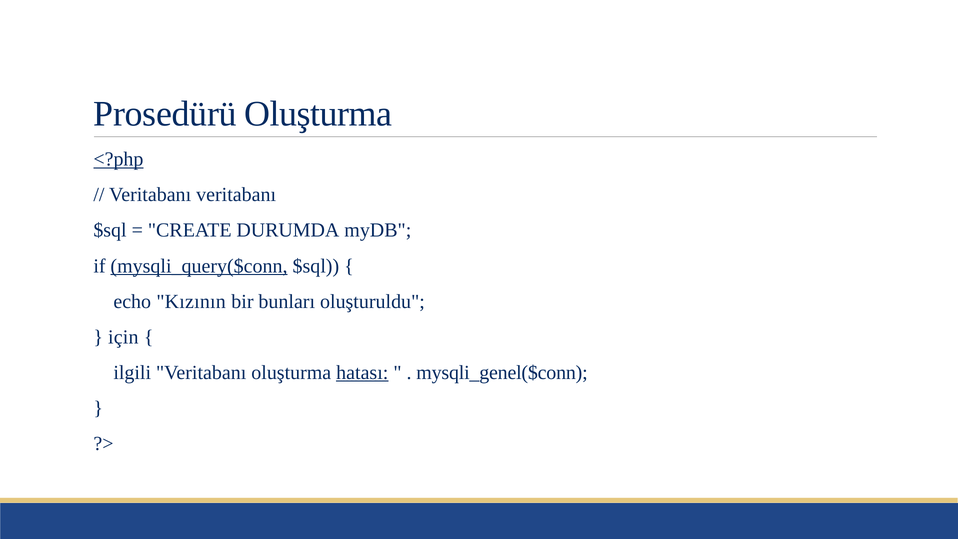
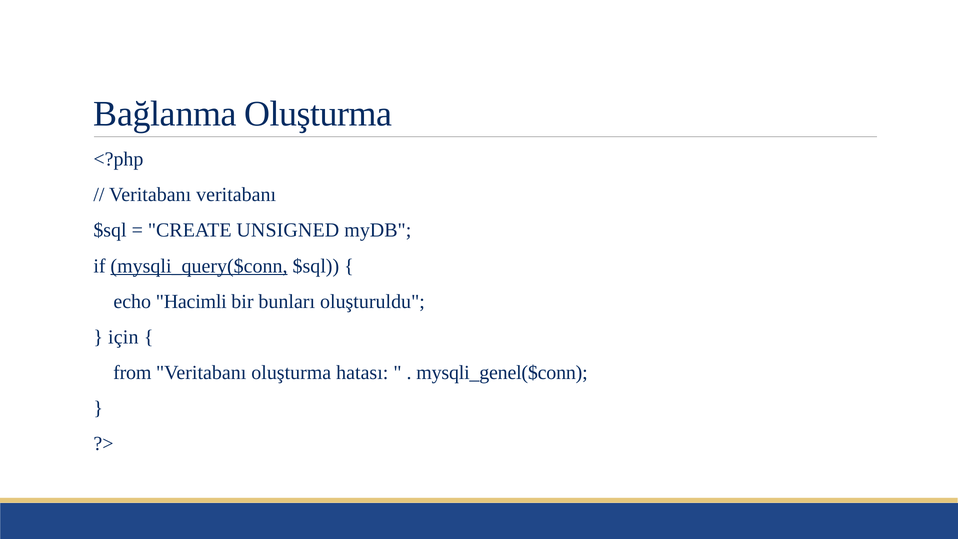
Prosedürü: Prosedürü -> Bağlanma
<?php underline: present -> none
DURUMDA: DURUMDA -> UNSIGNED
Kızının: Kızının -> Hacimli
ilgili: ilgili -> from
hatası underline: present -> none
